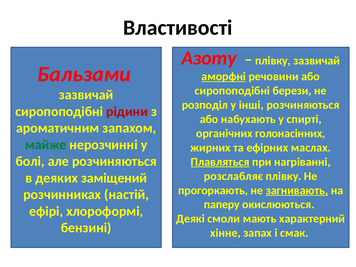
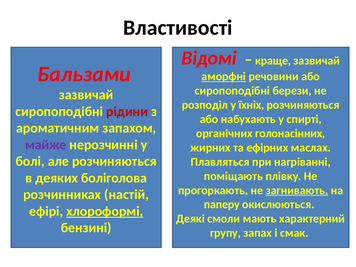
Азоту: Азоту -> Відомі
плівку at (273, 61): плівку -> краще
інші: інші -> їхніх
майже colour: green -> purple
Плавляться underline: present -> none
розслабляє: розслабляє -> поміщають
заміщений: заміщений -> боліголова
хлороформі underline: none -> present
хінне: хінне -> групу
